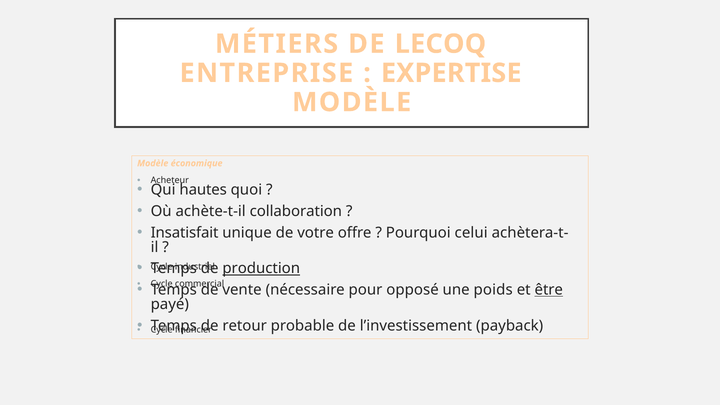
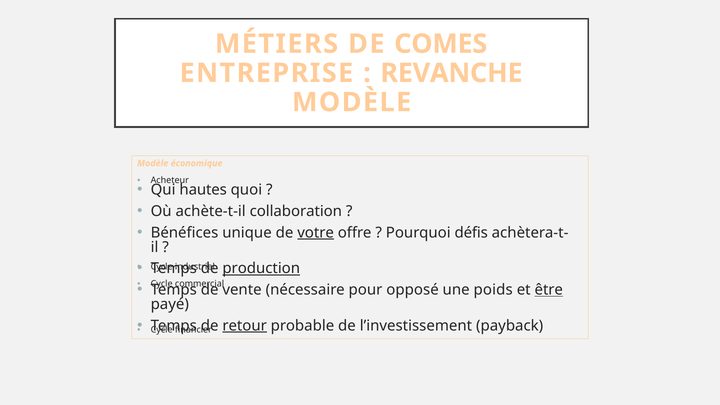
LECOQ: LECOQ -> COMES
EXPERTISE: EXPERTISE -> REVANCHE
Insatisfait: Insatisfait -> Bénéfices
votre underline: none -> present
celui: celui -> défis
retour underline: none -> present
